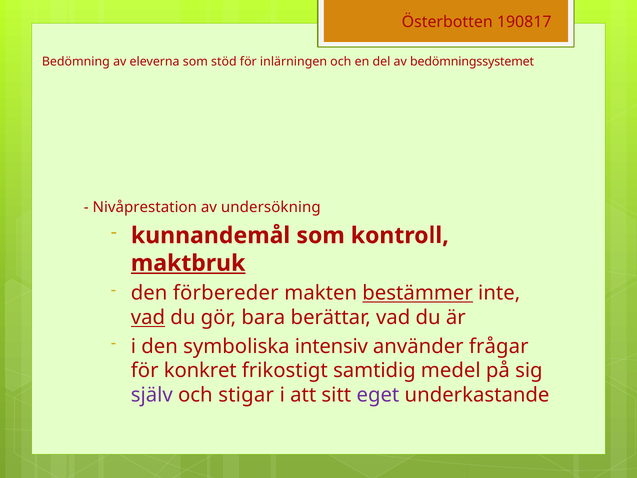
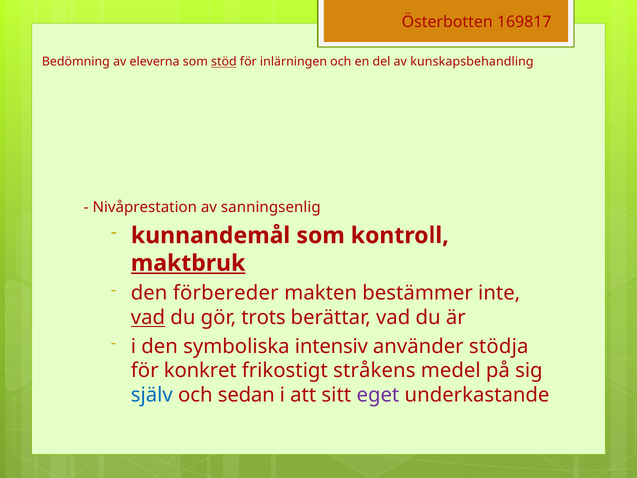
190817: 190817 -> 169817
stöd underline: none -> present
bedömningssystemet: bedömningssystemet -> kunskapsbehandling
undersökning: undersökning -> sanningsenlig
bestämmer underline: present -> none
bara: bara -> trots
frågar: frågar -> stödja
samtidig: samtidig -> stråkens
själv colour: purple -> blue
stigar: stigar -> sedan
